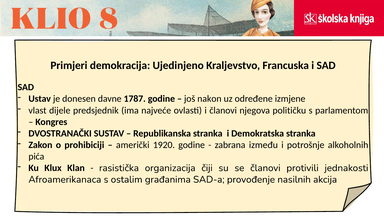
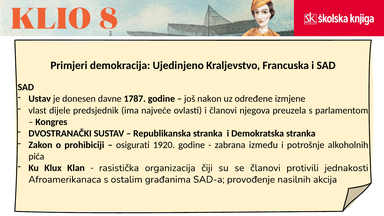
političku: političku -> preuzela
američki: američki -> osigurati
